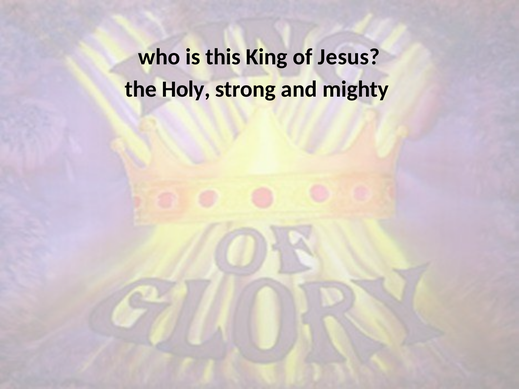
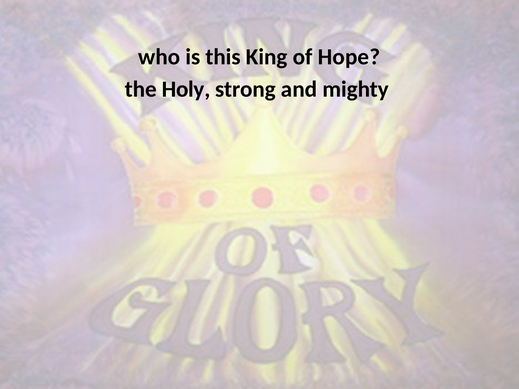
Jesus: Jesus -> Hope
